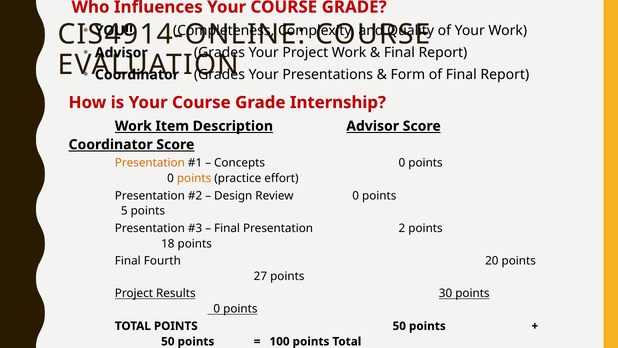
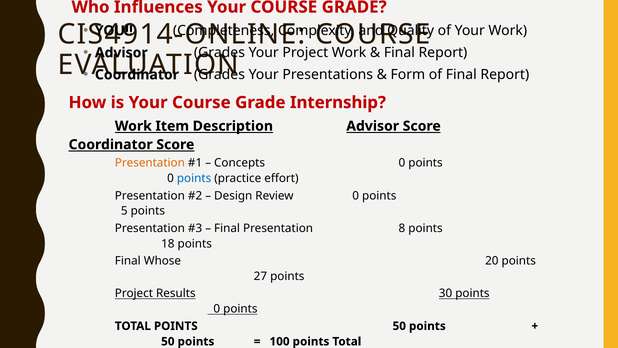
points at (194, 178) colour: orange -> blue
2: 2 -> 8
Fourth: Fourth -> Whose
